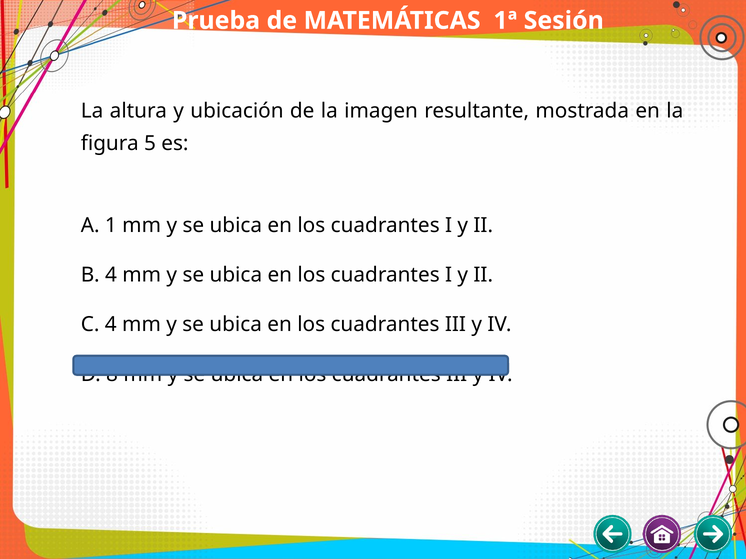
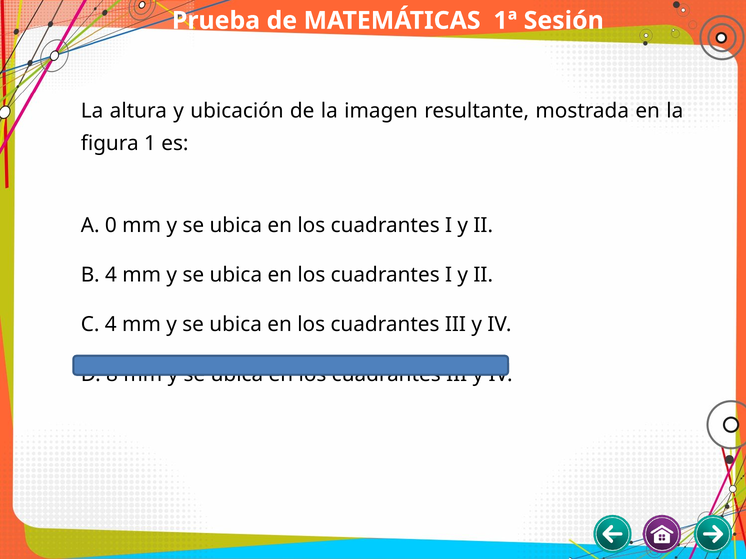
5: 5 -> 1
1: 1 -> 0
